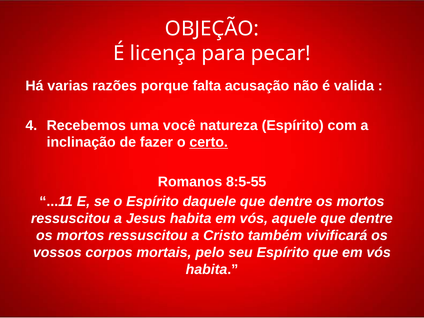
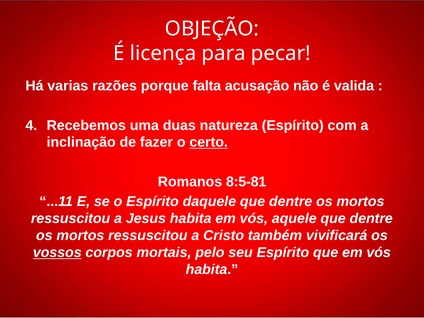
você: você -> duas
8:5-55: 8:5-55 -> 8:5-81
vossos underline: none -> present
